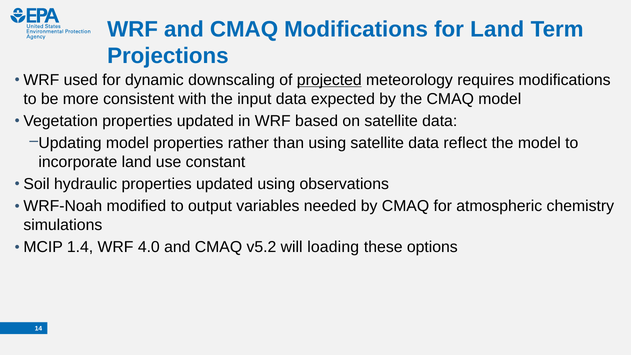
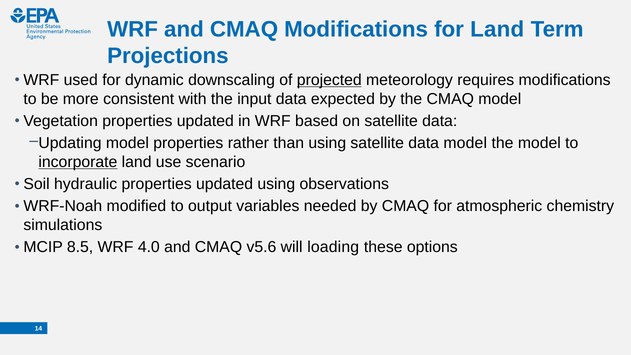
data reflect: reflect -> model
incorporate underline: none -> present
constant: constant -> scenario
1.4: 1.4 -> 8.5
v5.2: v5.2 -> v5.6
